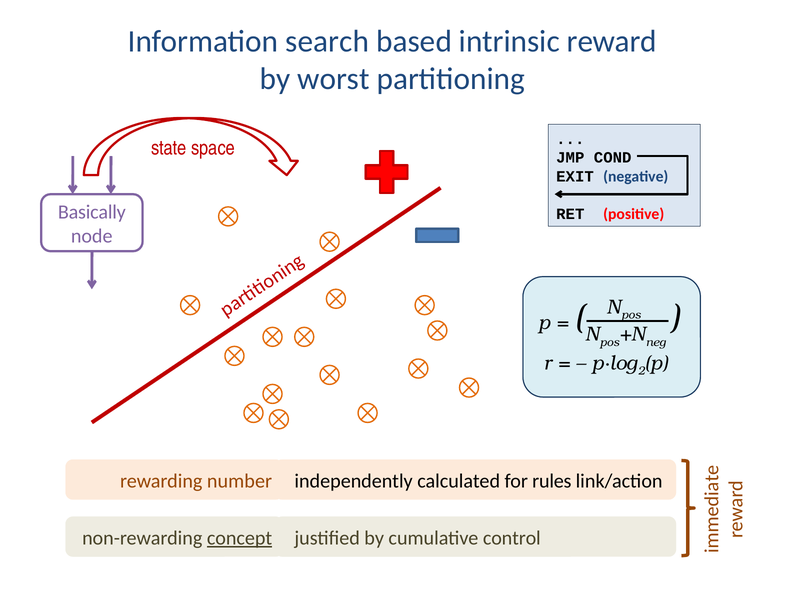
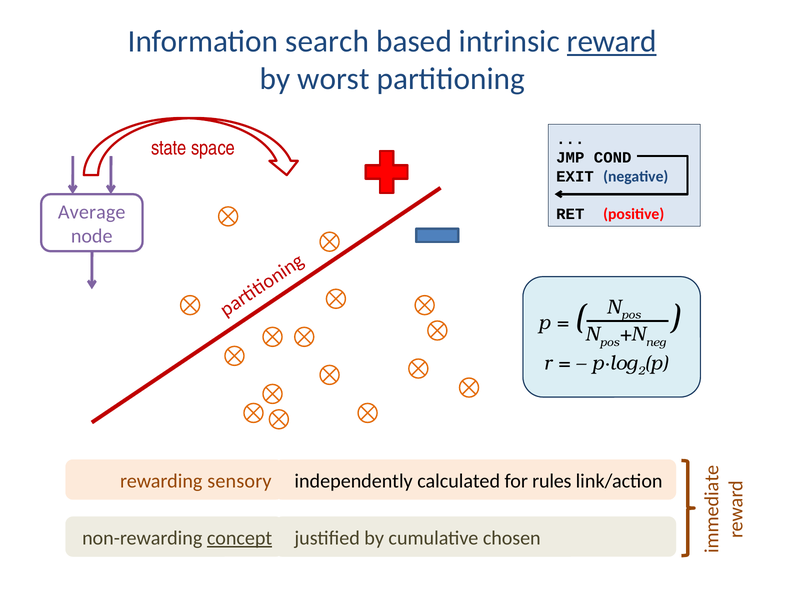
reward underline: none -> present
Basically: Basically -> Average
number: number -> sensory
control: control -> chosen
